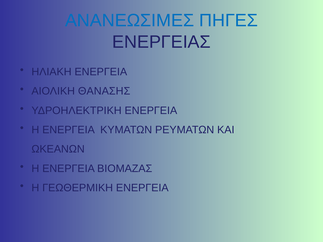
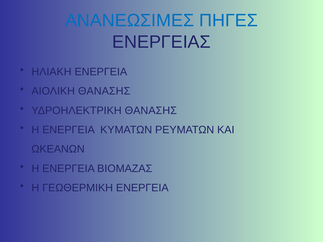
ΥΔΡΟΗΛΕΚΤΡΙΚΗ ΕΝΕΡΓEΙΑ: ΕΝΕΡΓEΙΑ -> ΘΑΝΑΣΗΣ
